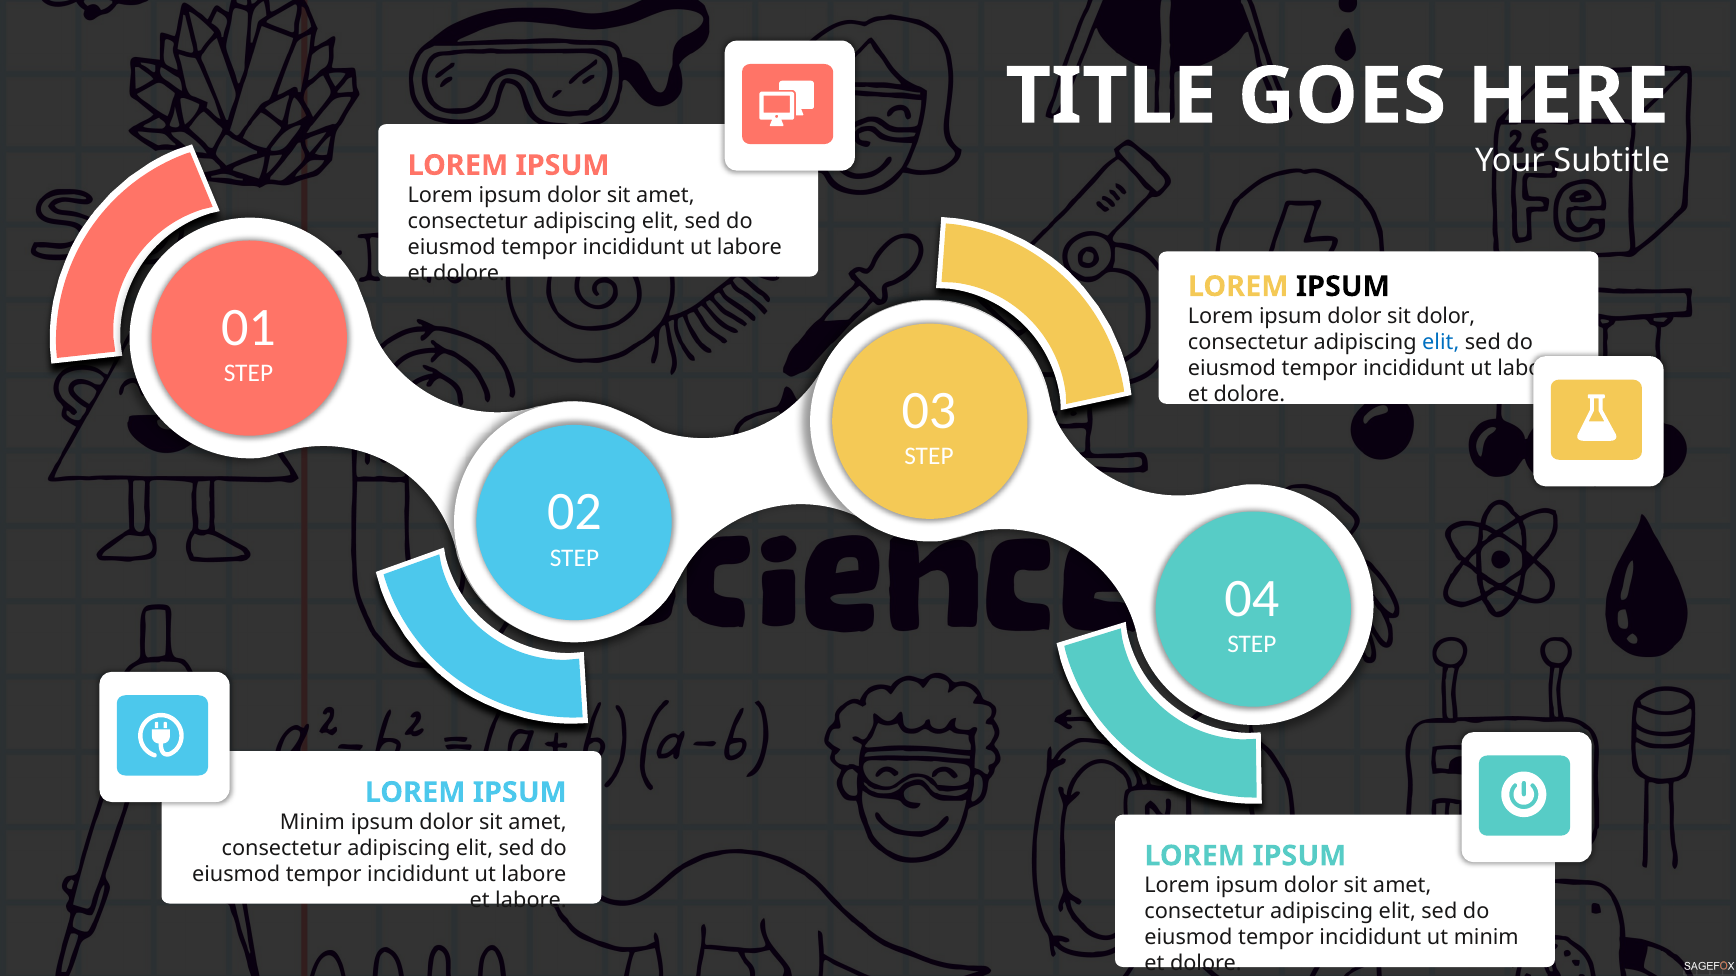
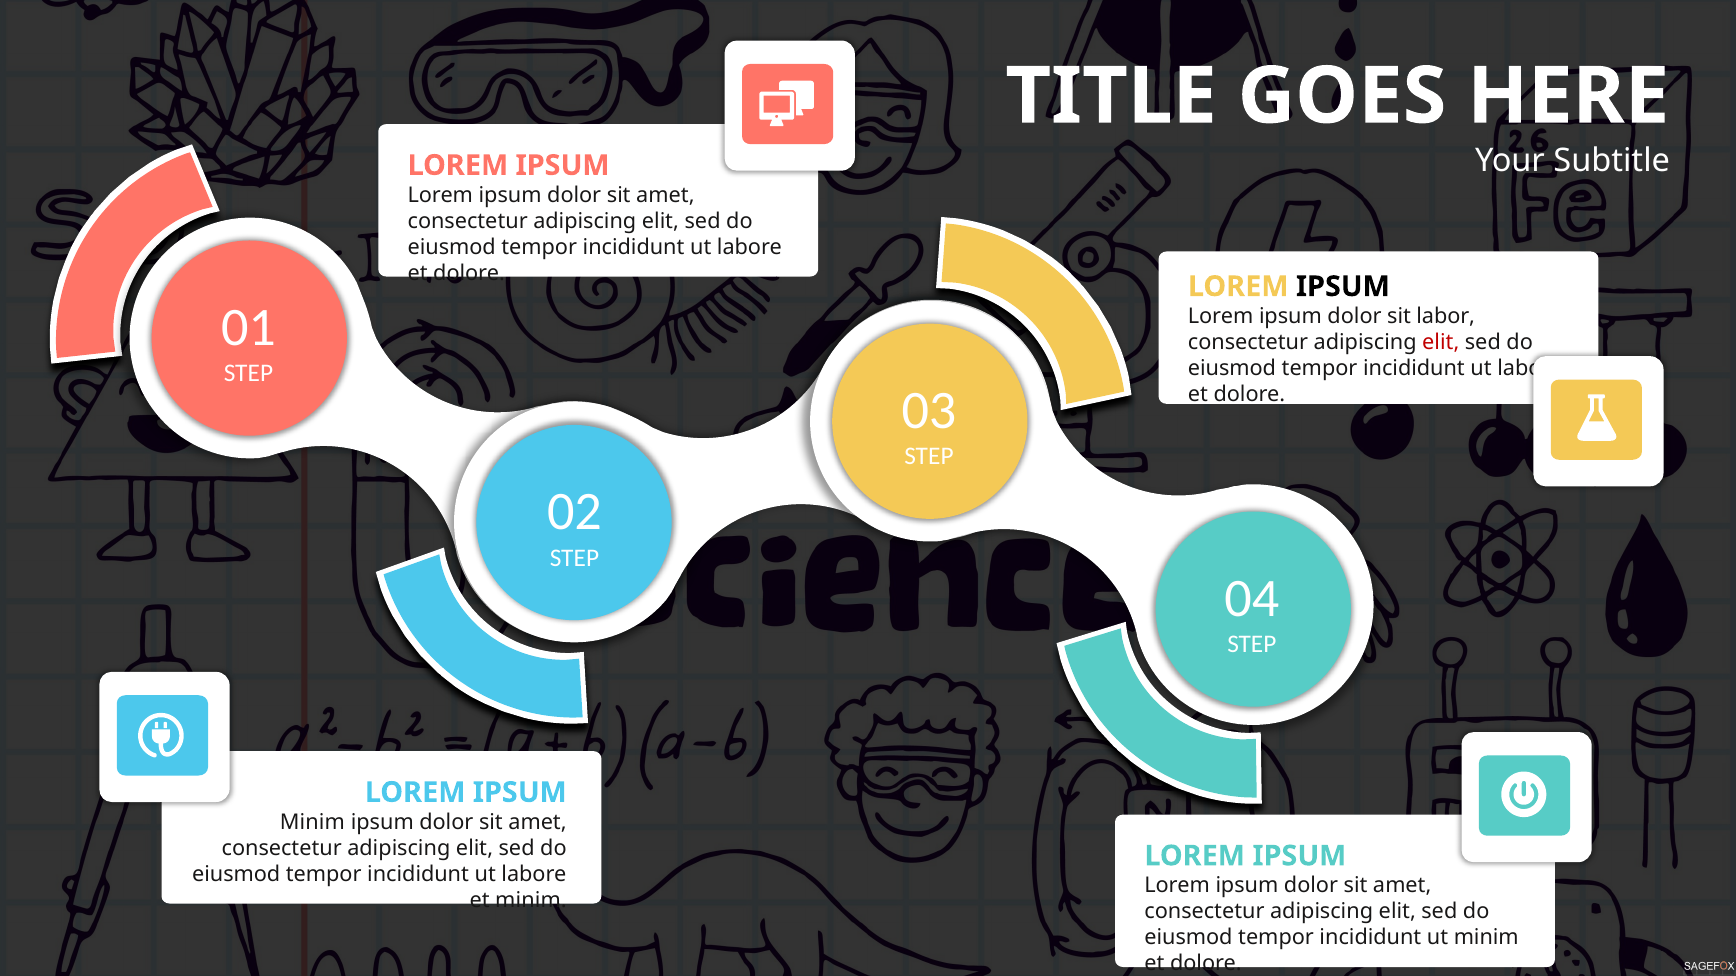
sit dolor: dolor -> labor
elit at (1441, 343) colour: blue -> red
et labore: labore -> minim
